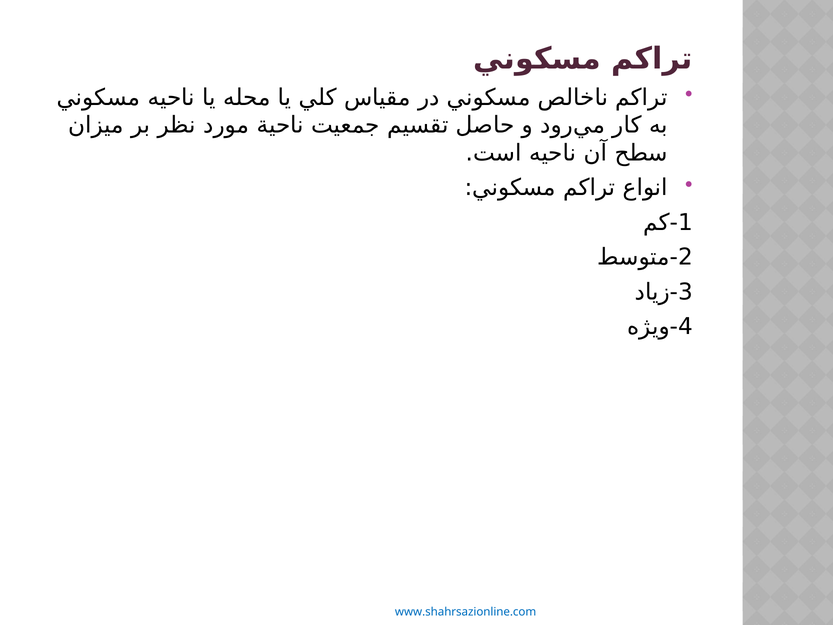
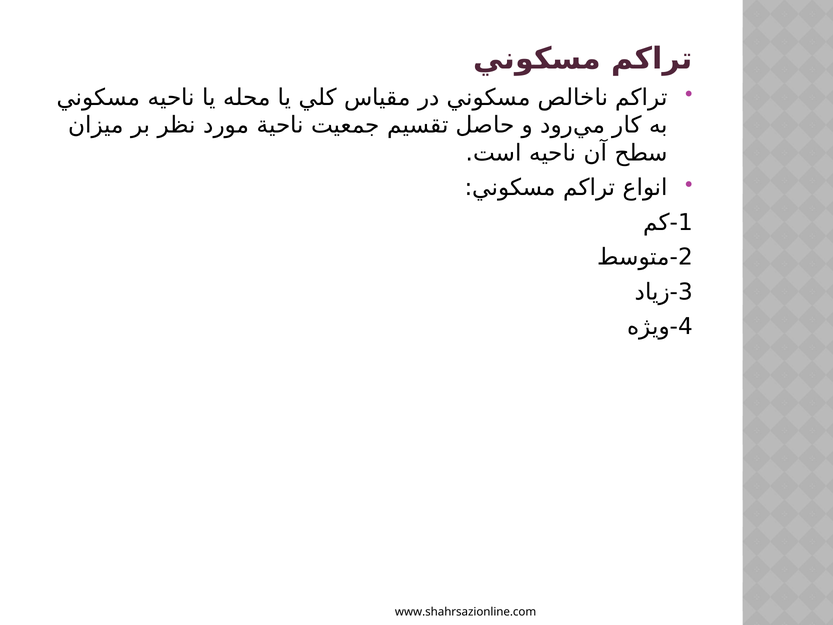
www.shahrsazionline.com colour: blue -> black
